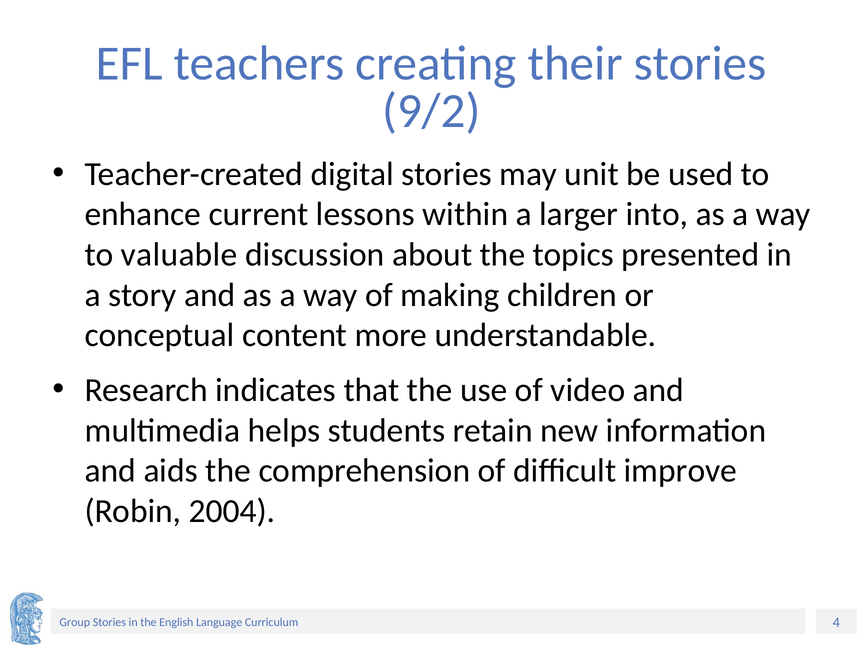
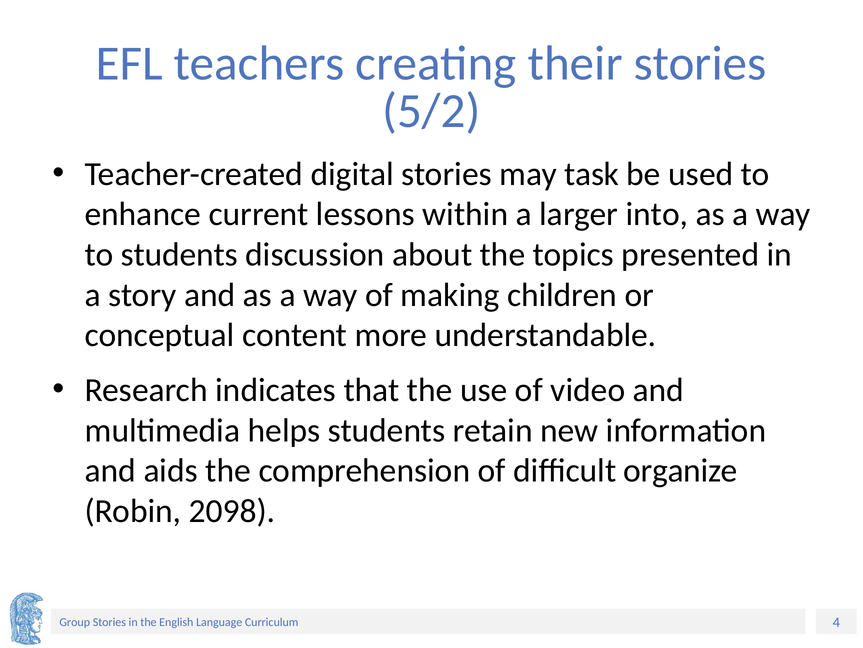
9/2: 9/2 -> 5/2
unit: unit -> task
to valuable: valuable -> students
improve: improve -> organize
2004: 2004 -> 2098
